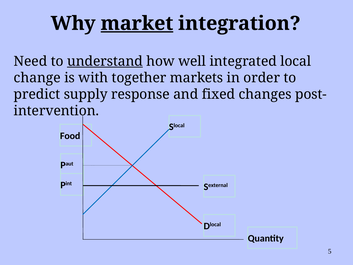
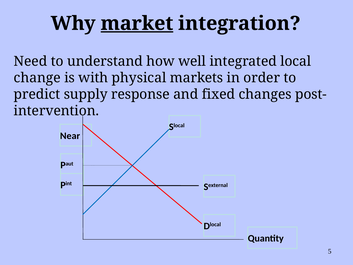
understand underline: present -> none
together: together -> physical
Food: Food -> Near
